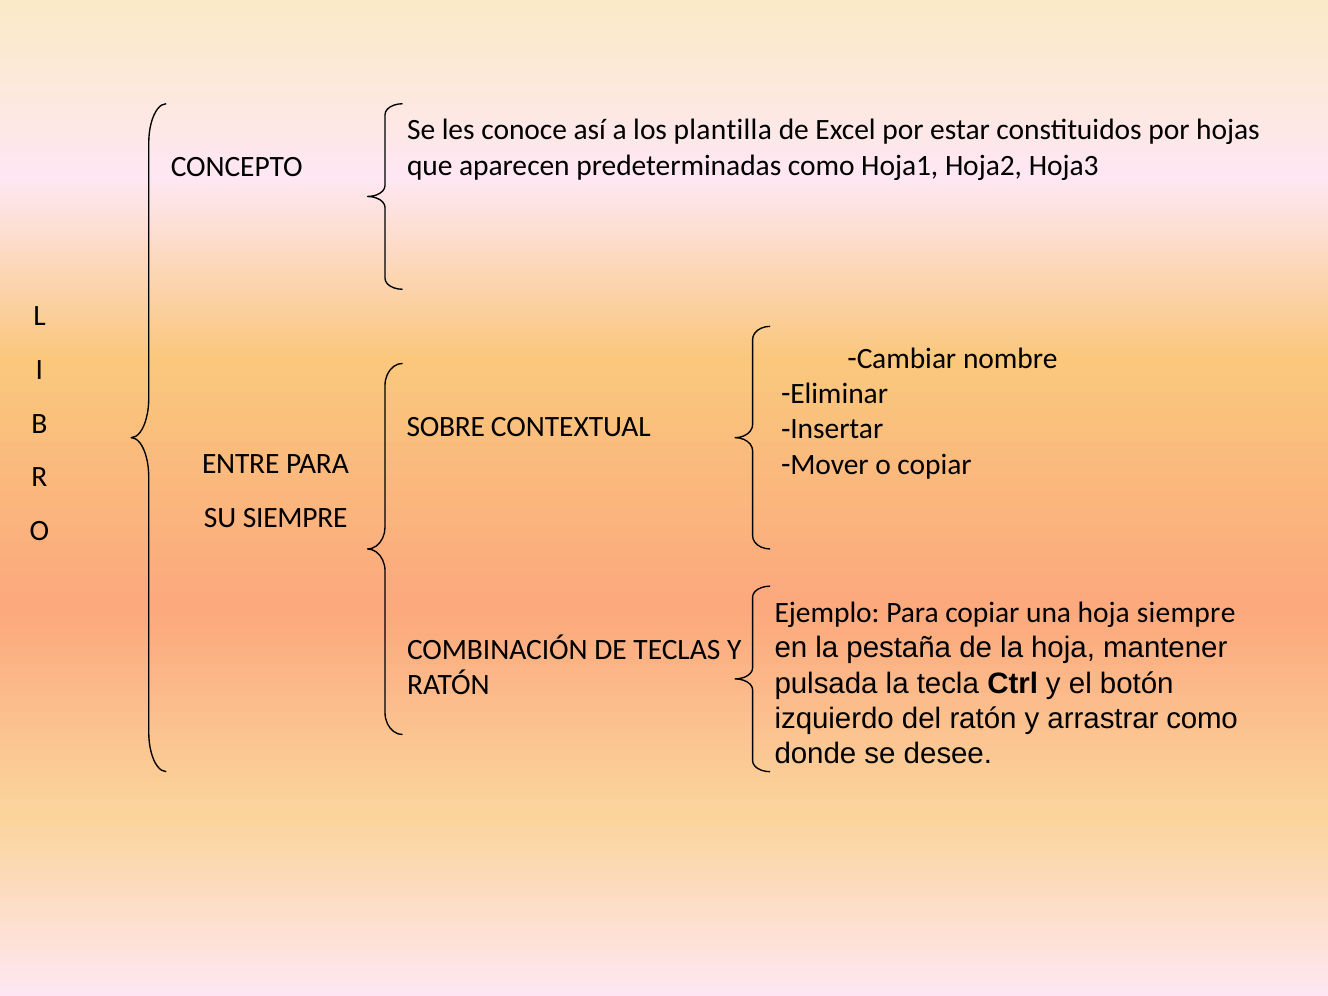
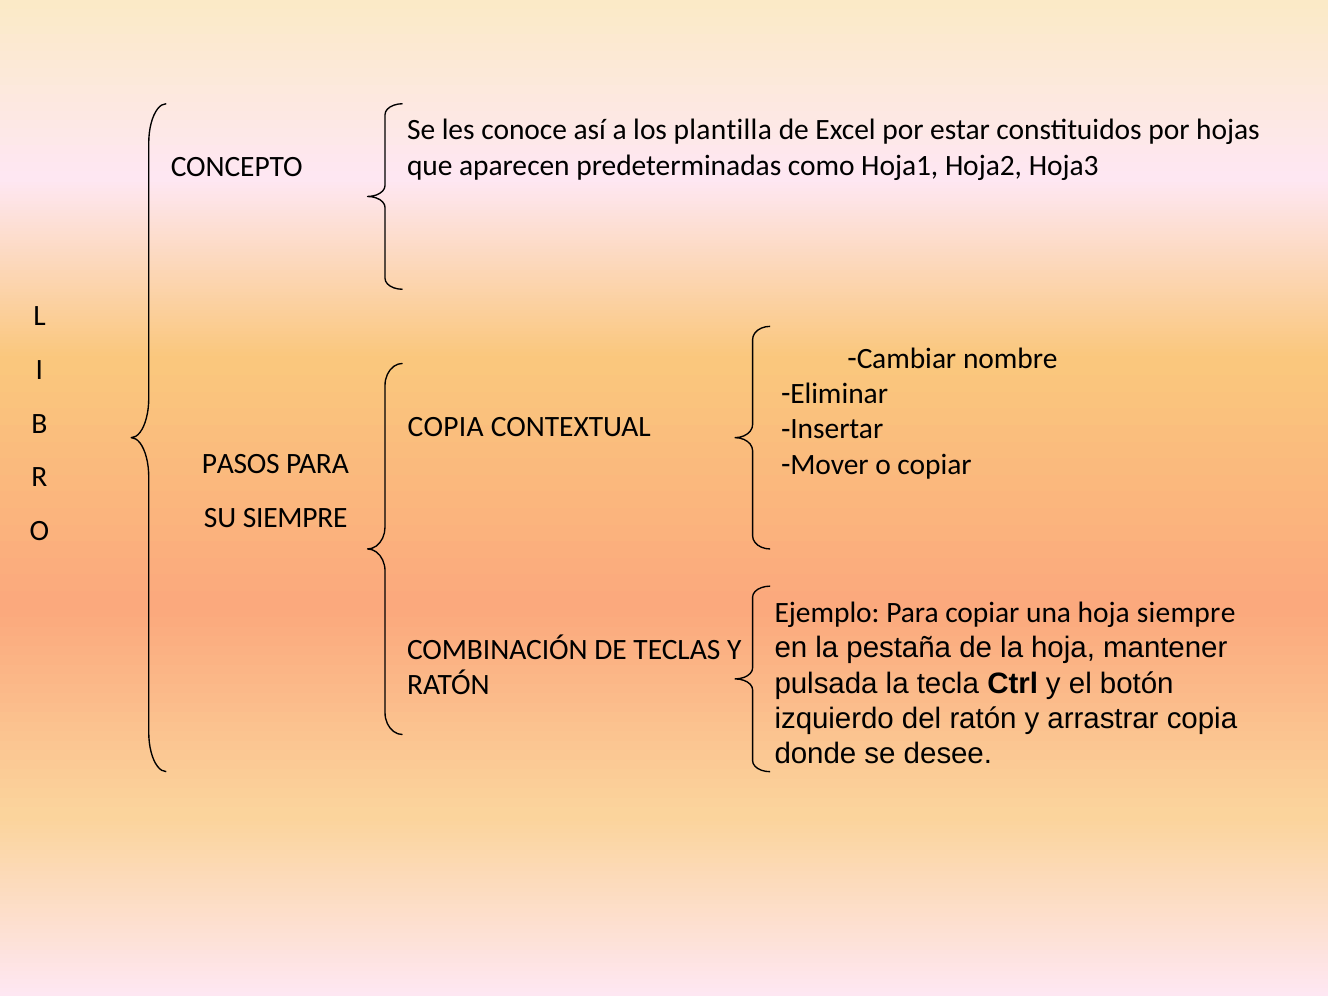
SOBRE at (446, 427): SOBRE -> COPIA
ENTRE: ENTRE -> PASOS
arrastrar como: como -> copia
